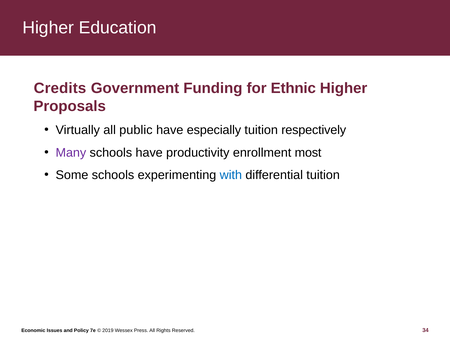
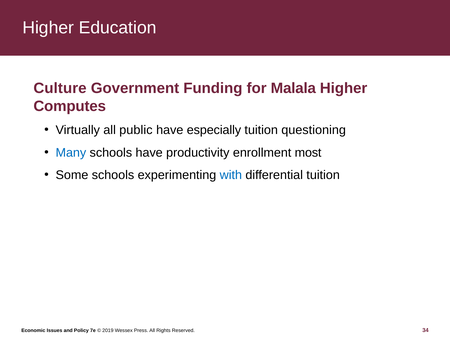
Credits: Credits -> Culture
Ethnic: Ethnic -> Malala
Proposals: Proposals -> Computes
respectively: respectively -> questioning
Many colour: purple -> blue
